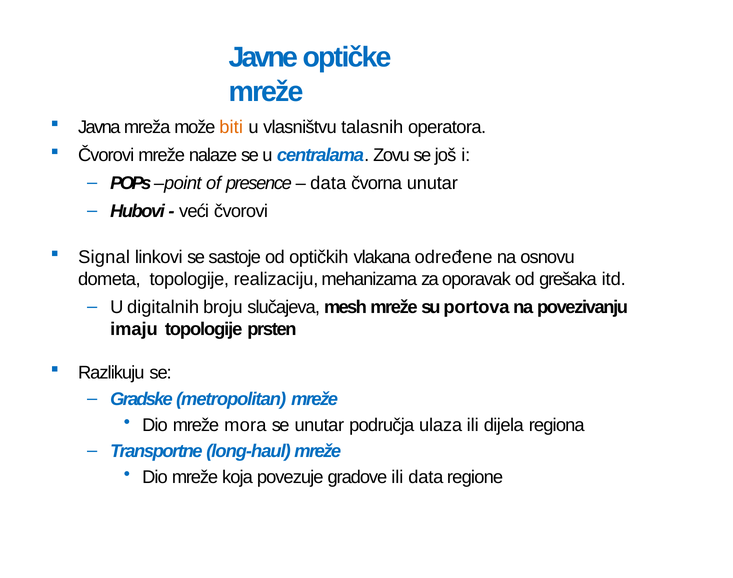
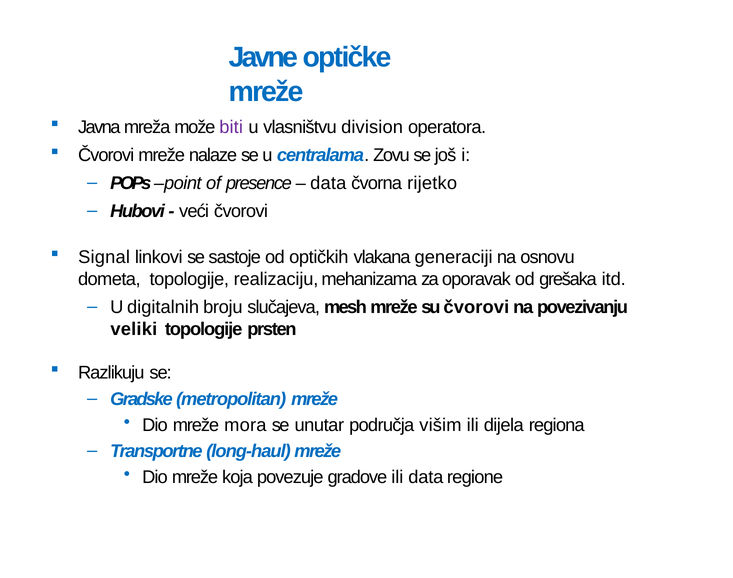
biti colour: orange -> purple
talasnih: talasnih -> division
čvorna unutar: unutar -> rijetko
određene: određene -> generaciji
su portova: portova -> čvorovi
imaju: imaju -> veliki
ulaza: ulaza -> višim
